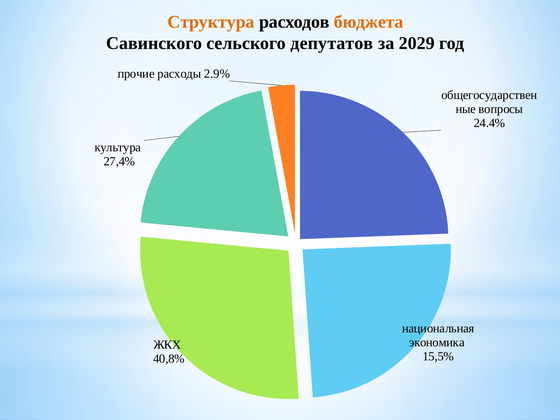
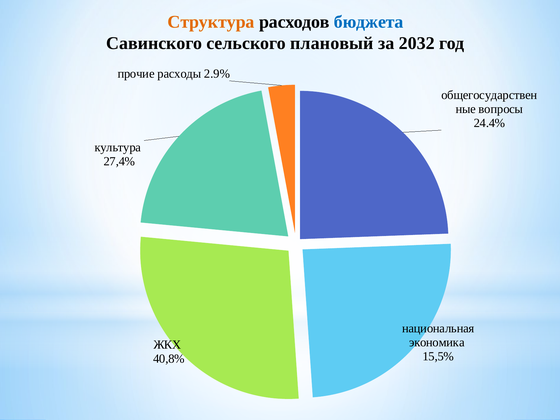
бюджета colour: orange -> blue
депутатов: депутатов -> плановый
2029: 2029 -> 2032
